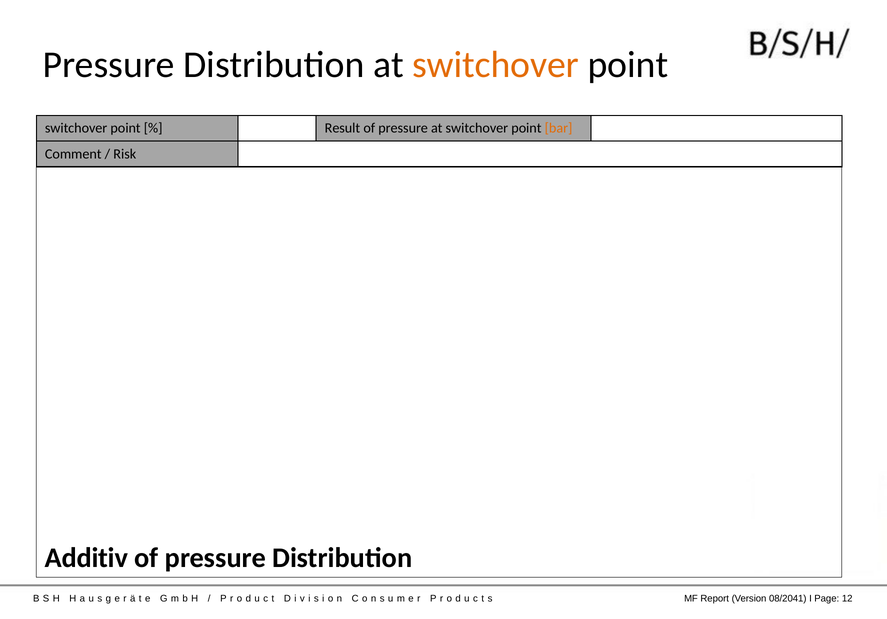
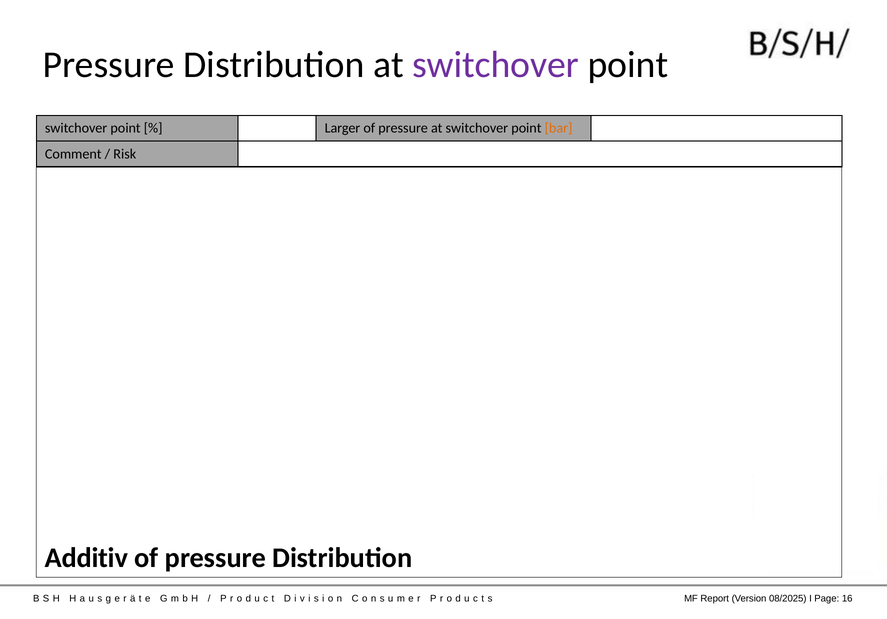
switchover at (496, 65) colour: orange -> purple
Result: Result -> Larger
08/2041: 08/2041 -> 08/2025
12: 12 -> 16
